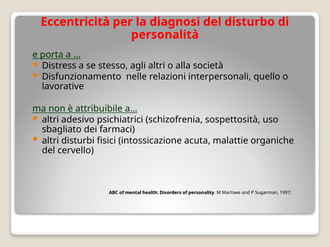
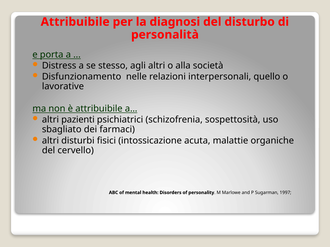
Eccentricità at (75, 22): Eccentricità -> Attribuibile
adesivo: adesivo -> pazienti
